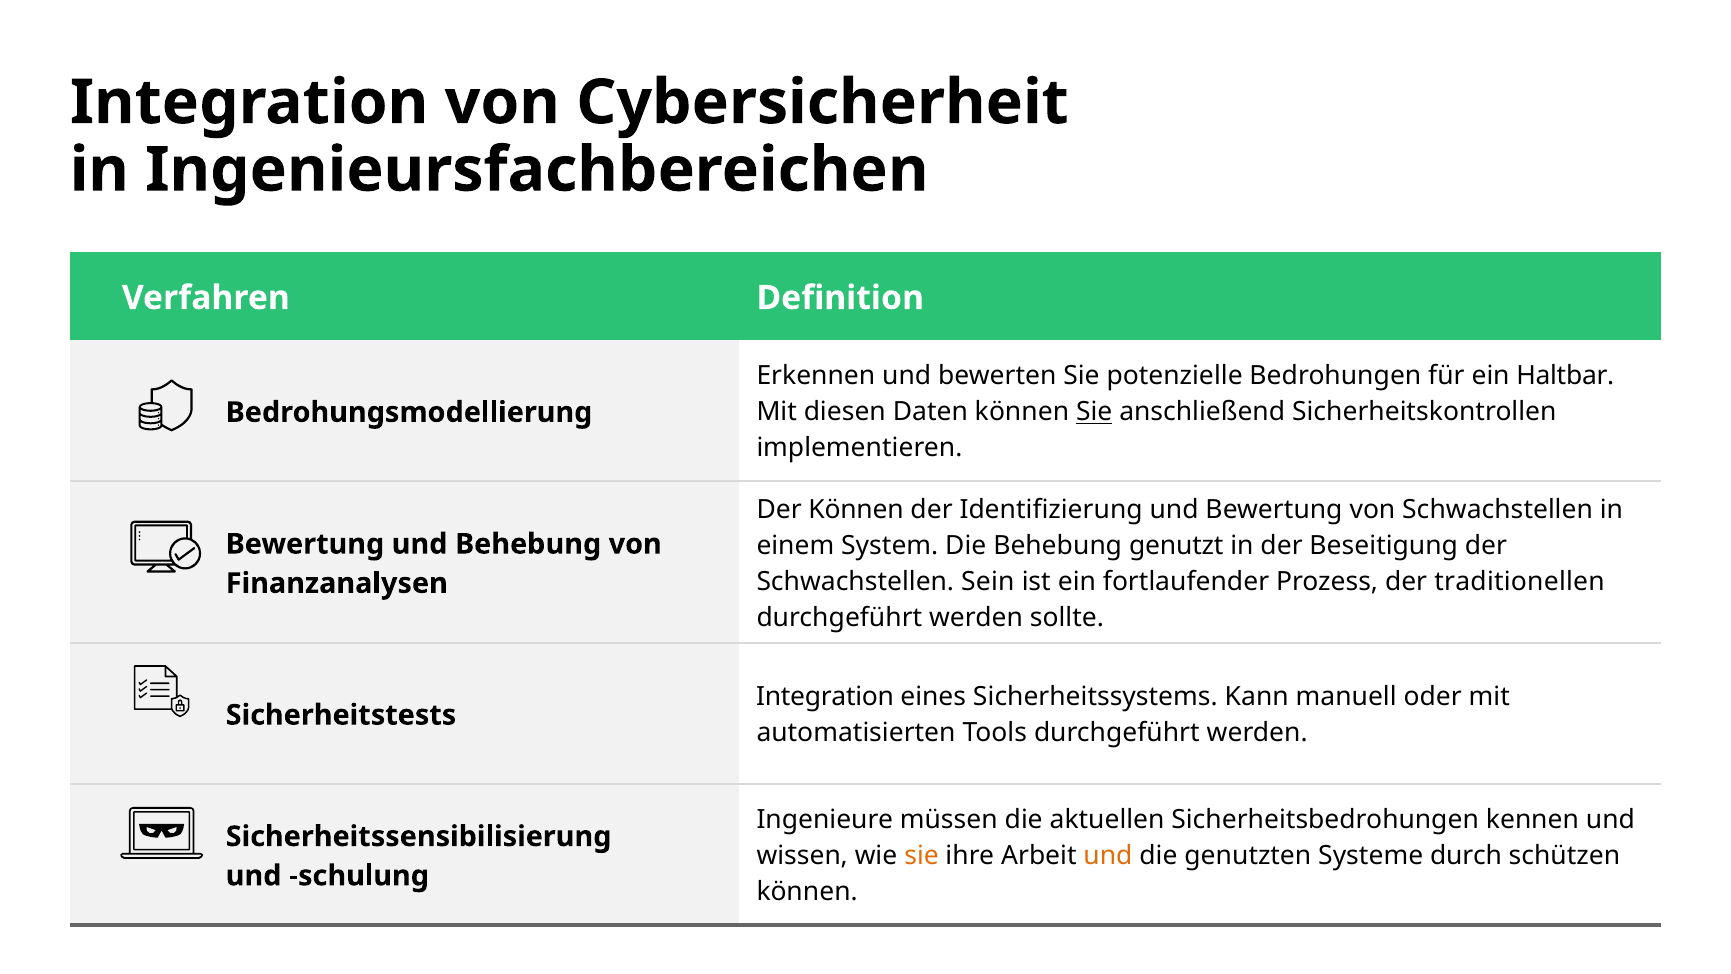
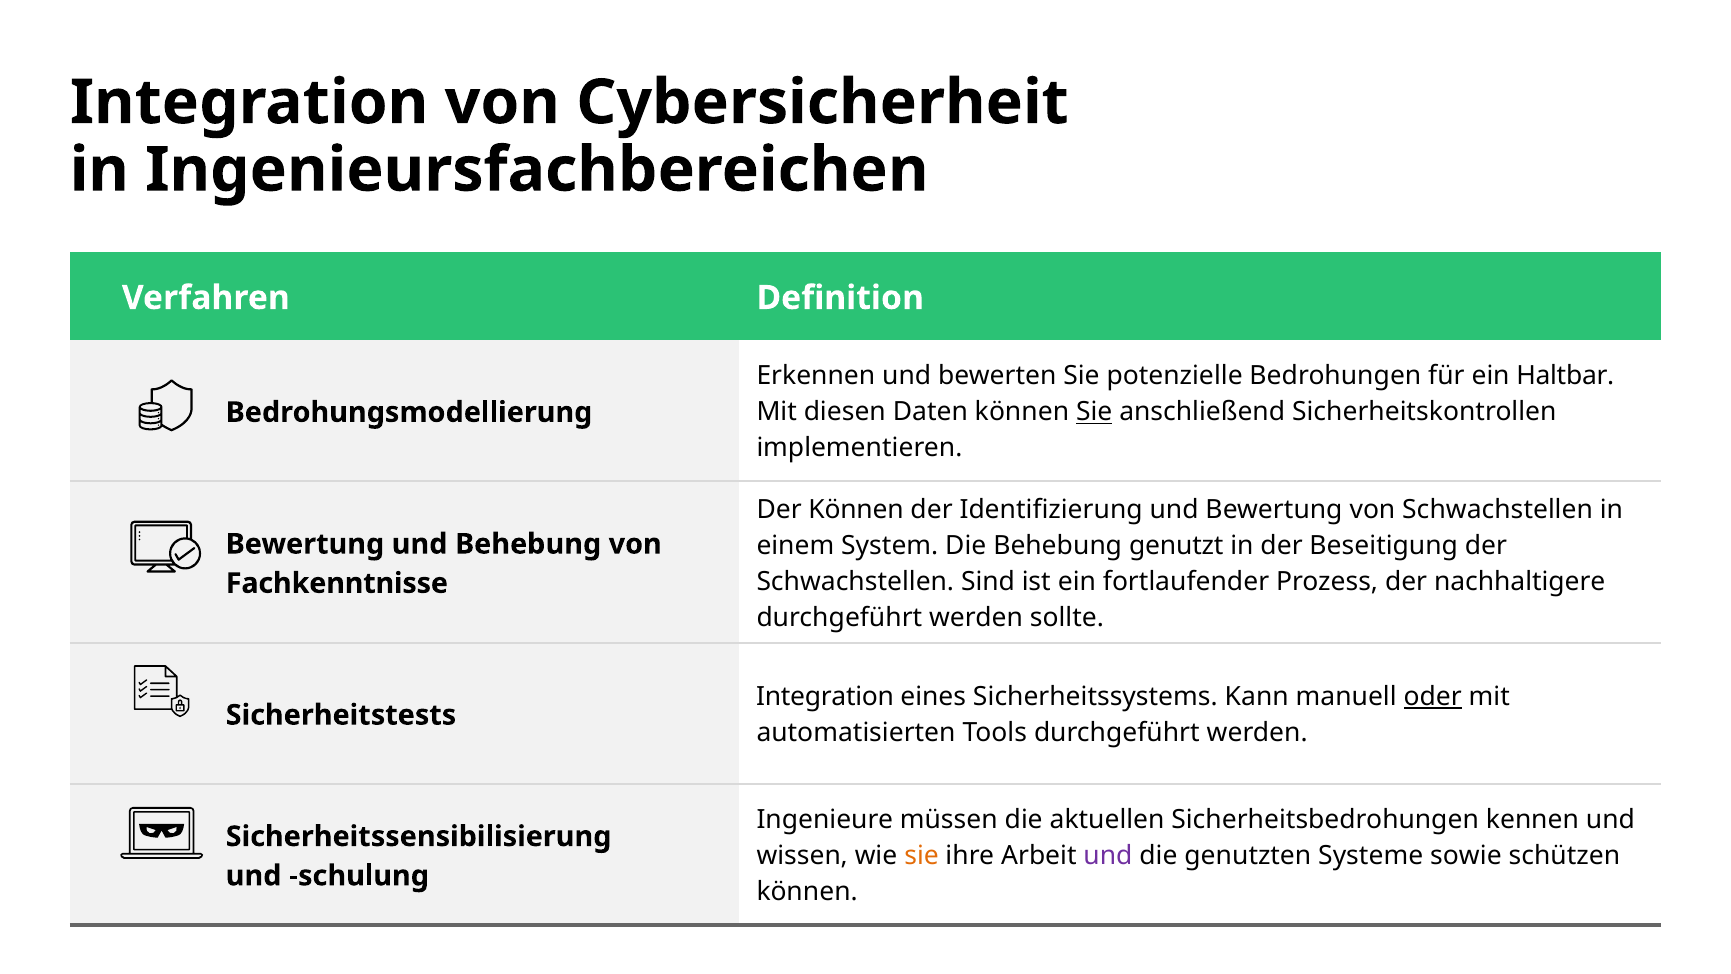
Sein: Sein -> Sind
traditionellen: traditionellen -> nachhaltigere
Finanzanalysen: Finanzanalysen -> Fachkenntnisse
oder underline: none -> present
und at (1108, 856) colour: orange -> purple
durch: durch -> sowie
